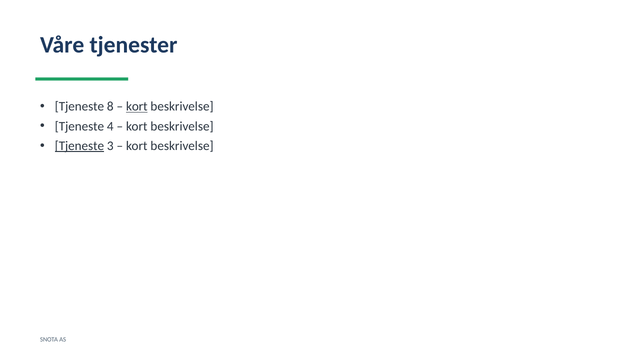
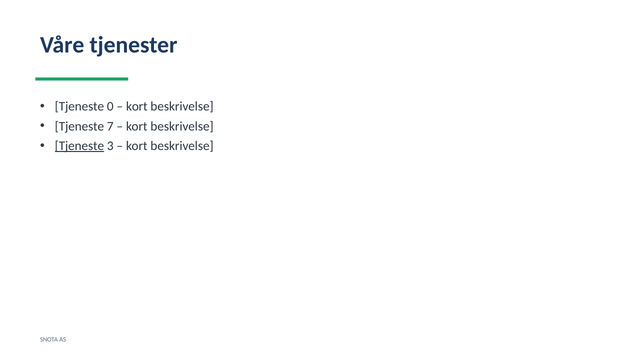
8: 8 -> 0
kort at (137, 107) underline: present -> none
4: 4 -> 7
